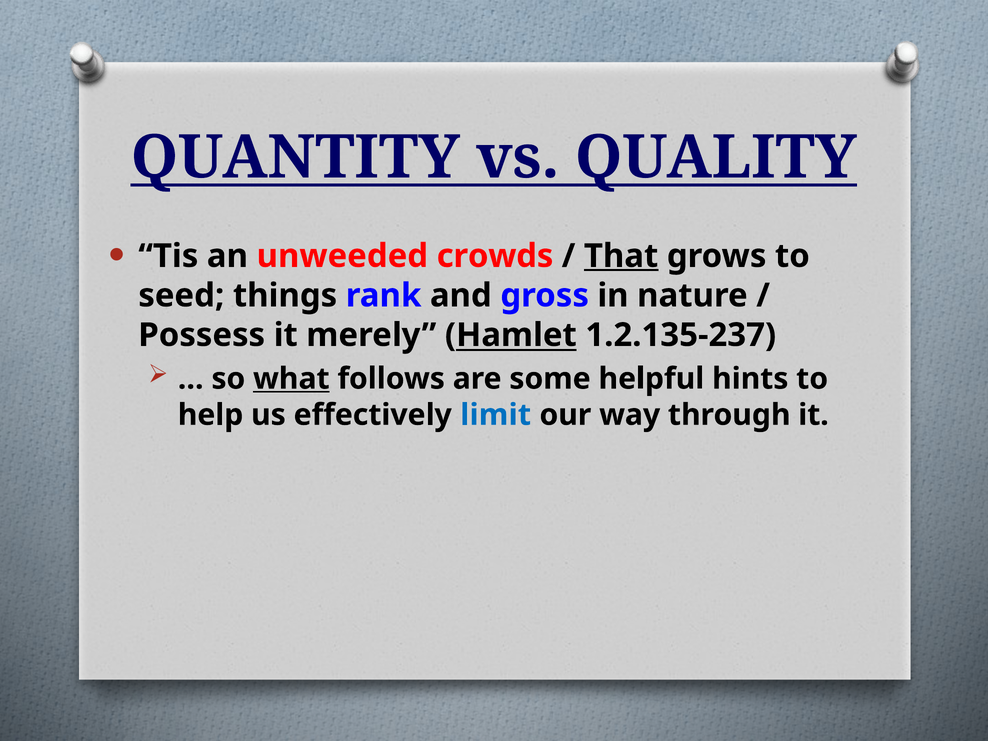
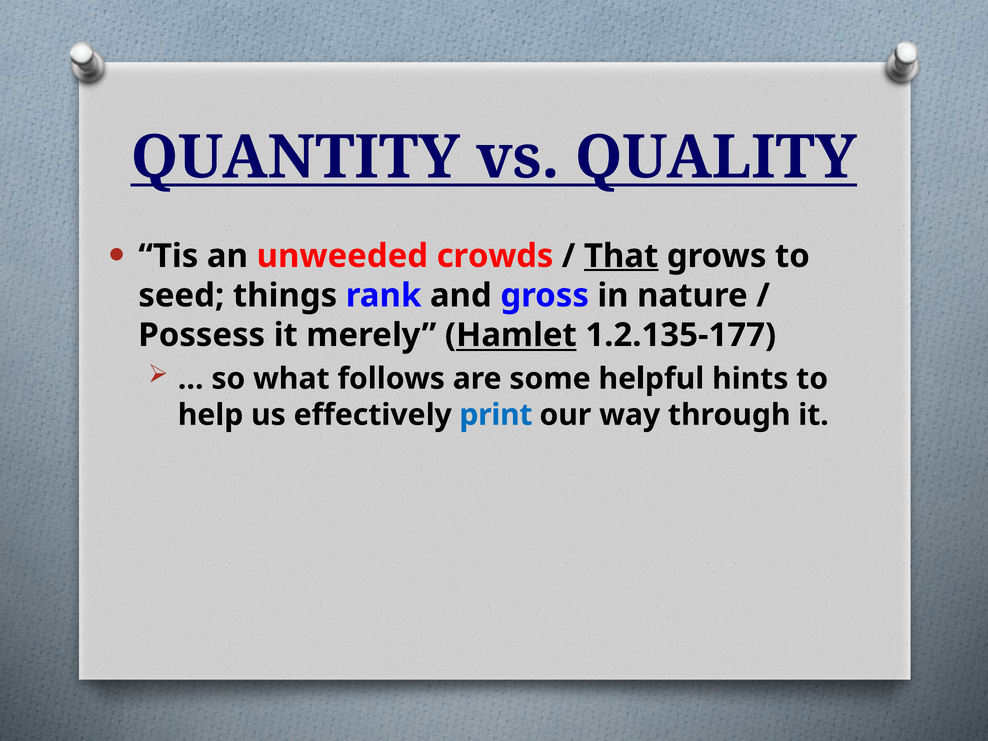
1.2.135-237: 1.2.135-237 -> 1.2.135-177
what underline: present -> none
limit: limit -> print
